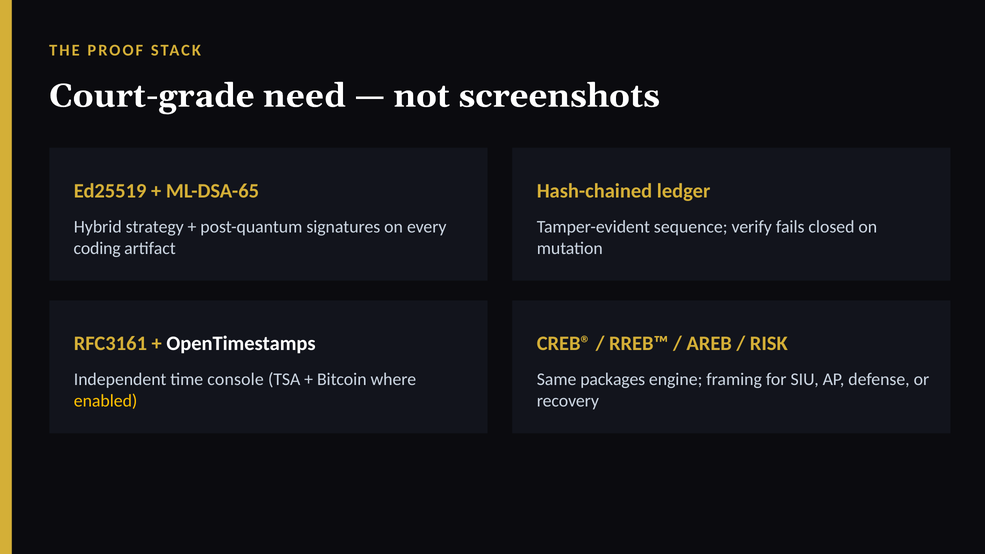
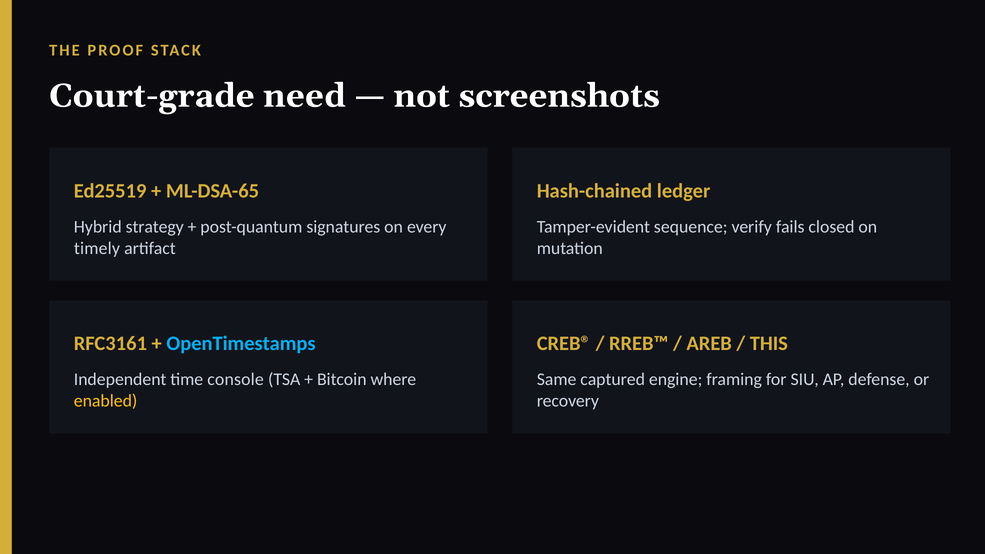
coding: coding -> timely
OpenTimestamps colour: white -> light blue
RISK: RISK -> THIS
packages: packages -> captured
